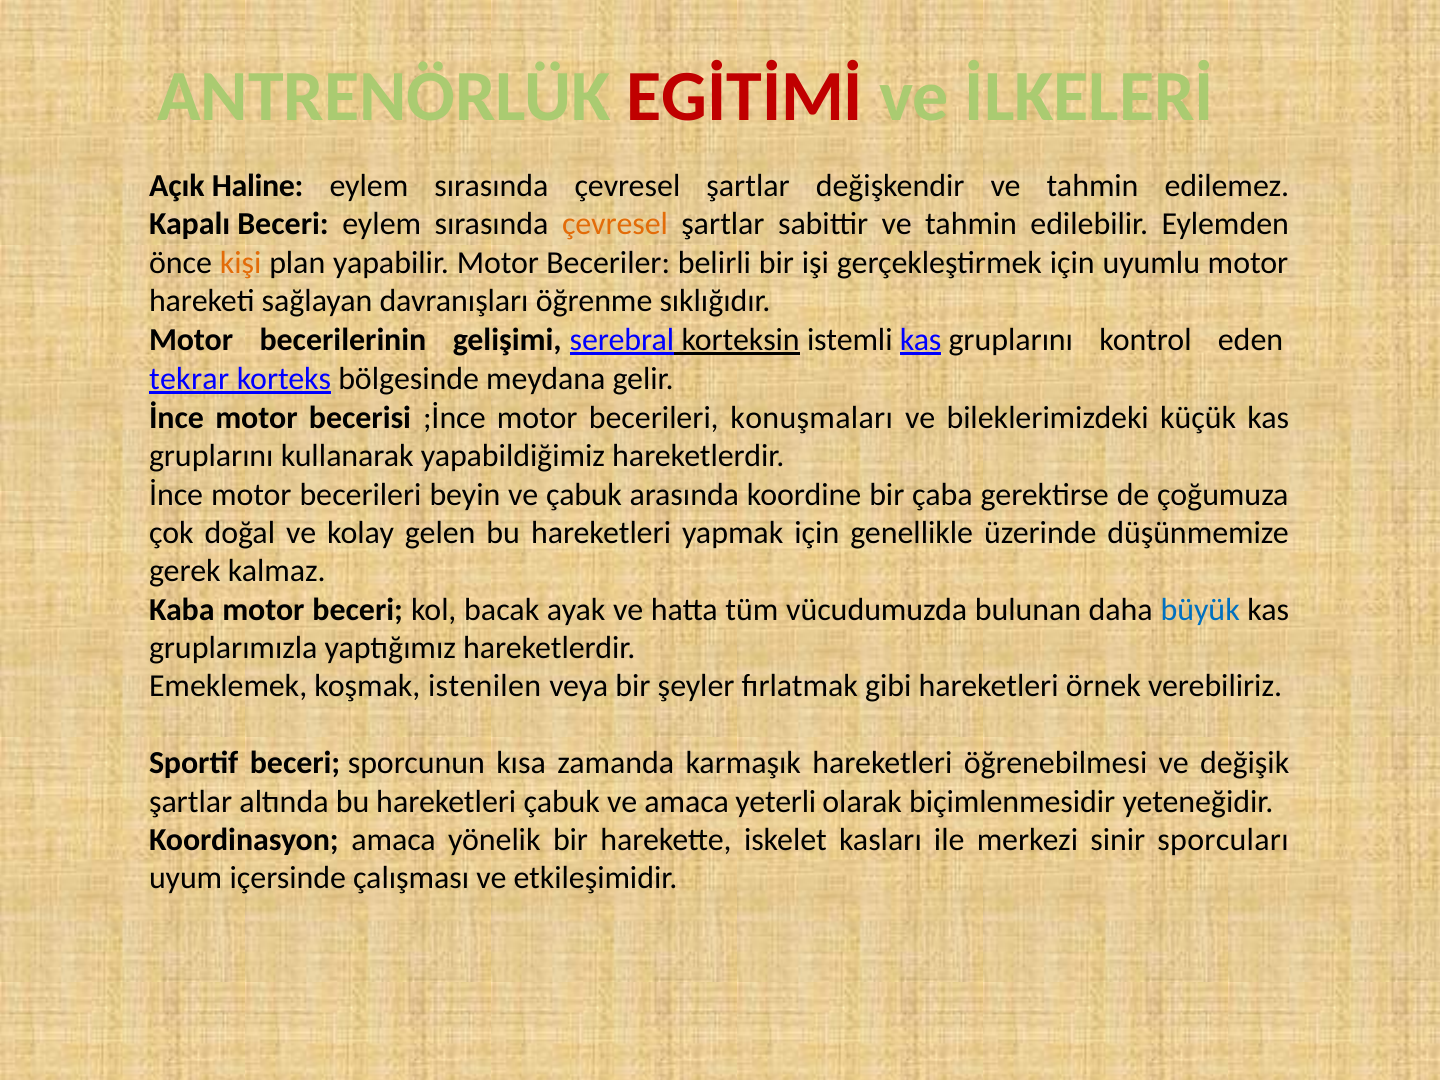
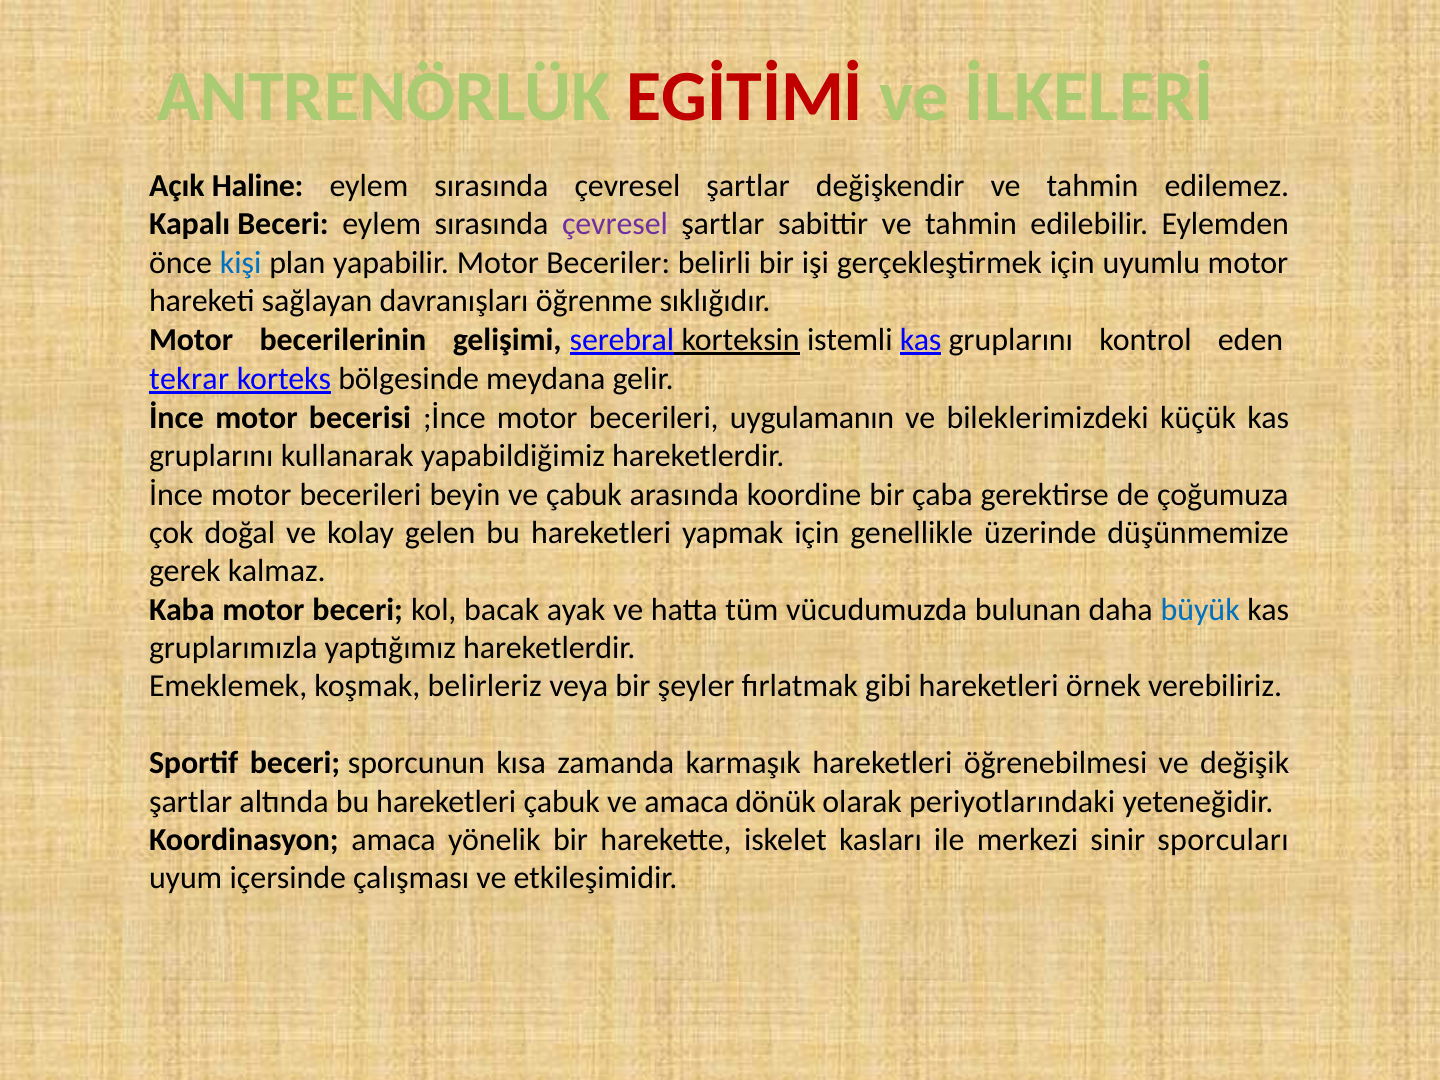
çevresel at (615, 224) colour: orange -> purple
kişi colour: orange -> blue
konuşmaları: konuşmaları -> uygulamanın
istenilen: istenilen -> belirleriz
yeterli: yeterli -> dönük
biçimlenmesidir: biçimlenmesidir -> periyotlarındaki
